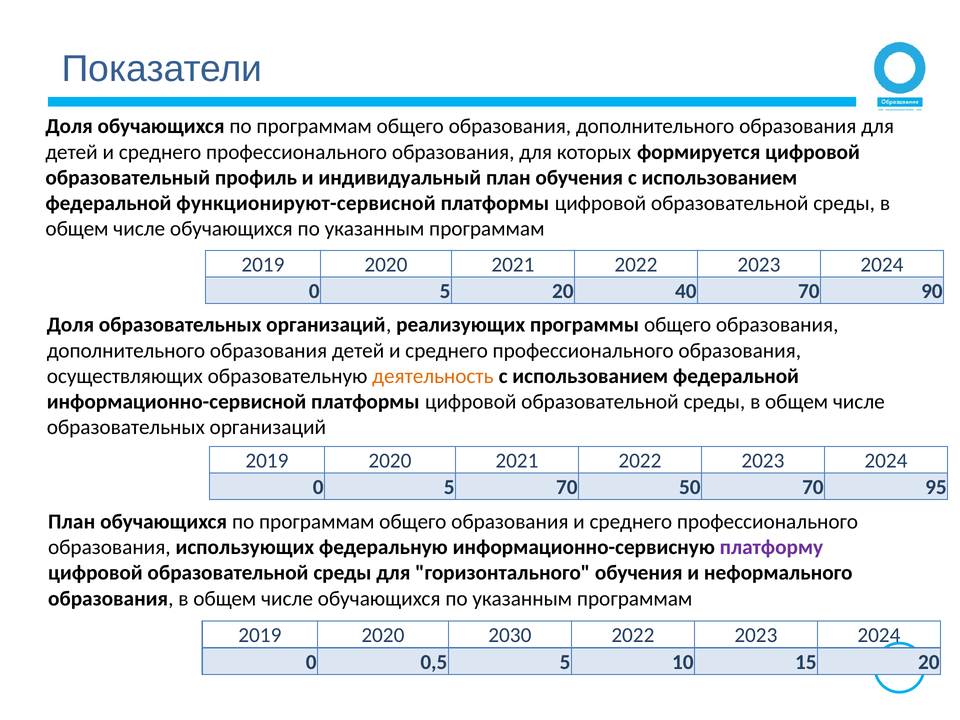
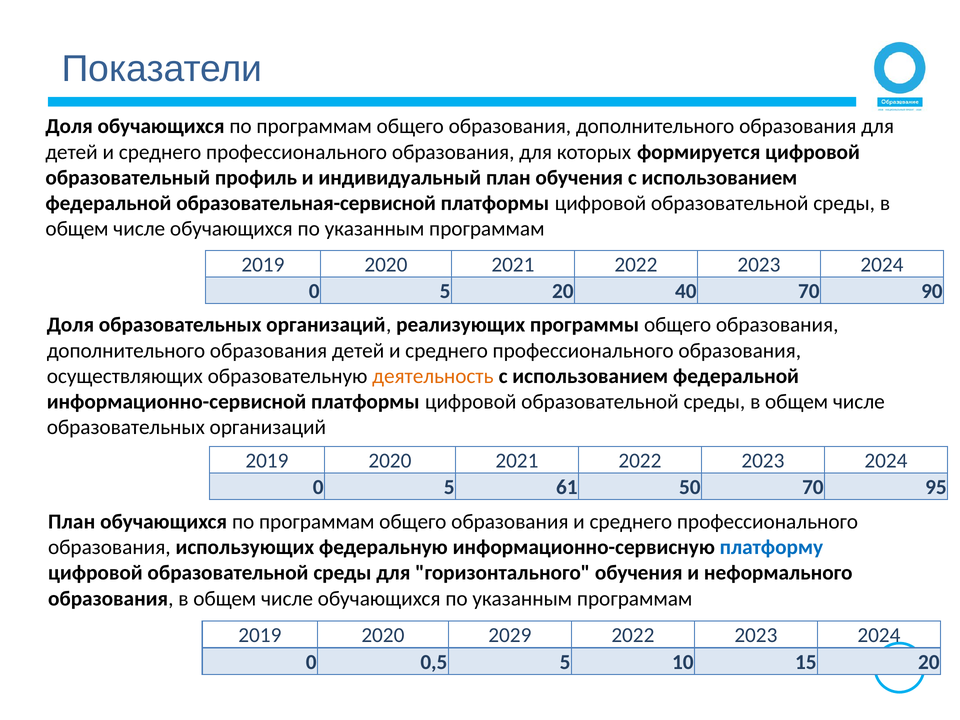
функционируют-сервисной: функционируют-сервисной -> образовательная-сервисной
5 70: 70 -> 61
платформу colour: purple -> blue
2030: 2030 -> 2029
